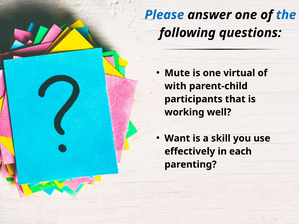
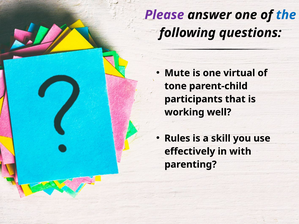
Please colour: blue -> purple
with: with -> tone
Want: Want -> Rules
each: each -> with
